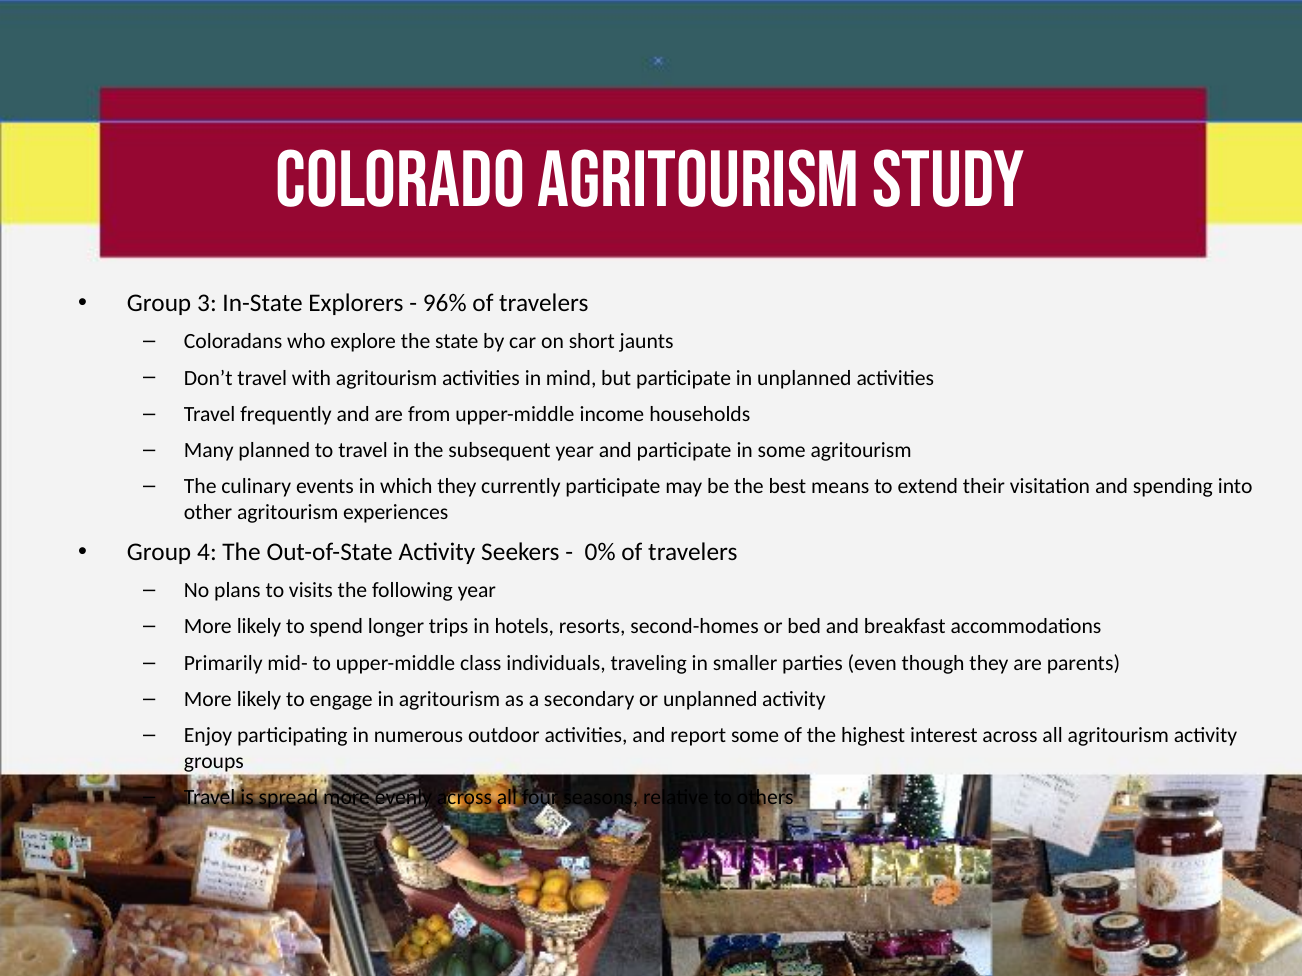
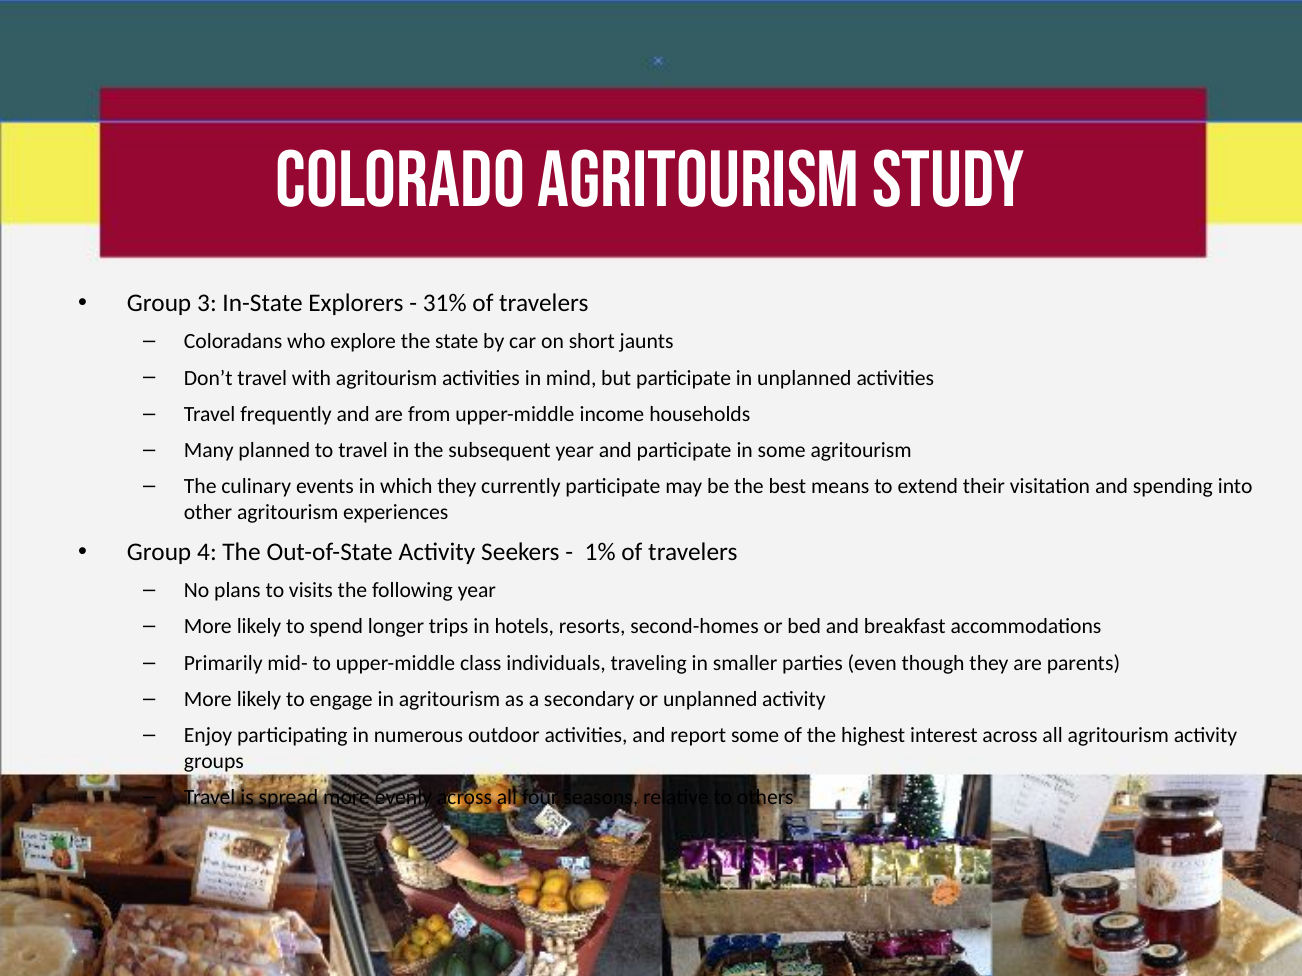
96%: 96% -> 31%
0%: 0% -> 1%
